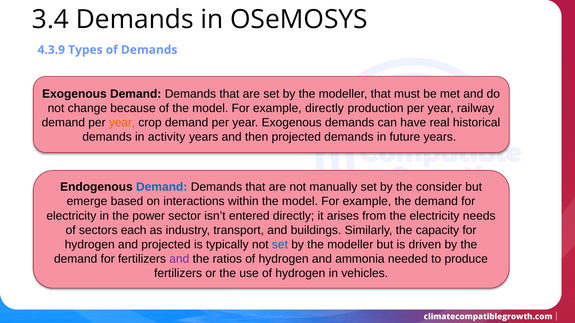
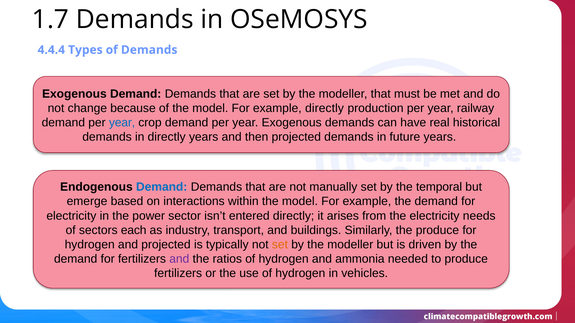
3.4: 3.4 -> 1.7
4.3.9: 4.3.9 -> 4.4.4
year at (122, 123) colour: orange -> blue
in activity: activity -> directly
consider: consider -> temporal
the capacity: capacity -> produce
set at (280, 245) colour: blue -> orange
